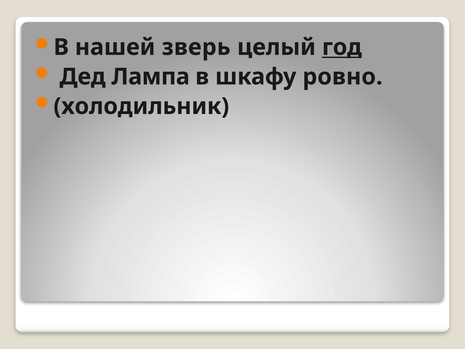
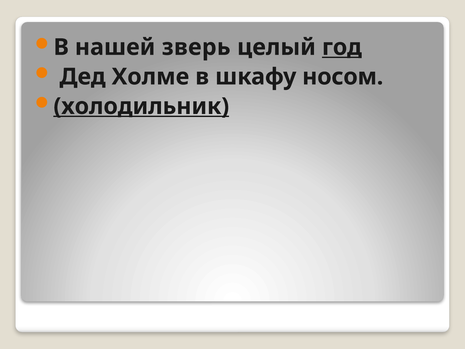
Лампа: Лампа -> Холме
ровно: ровно -> носом
холодильник underline: none -> present
